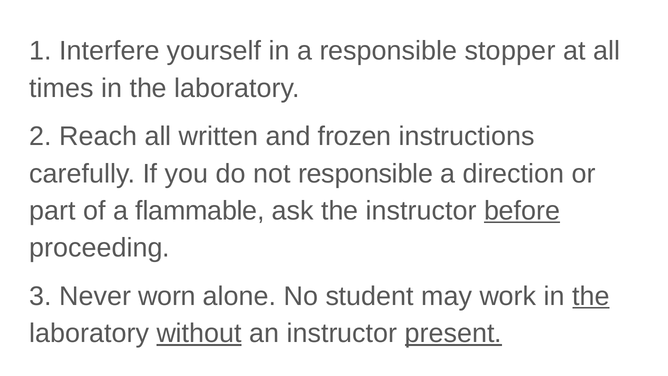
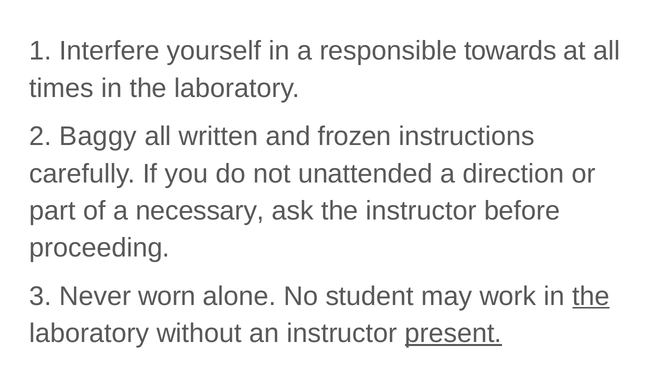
stopper: stopper -> towards
Reach: Reach -> Baggy
not responsible: responsible -> unattended
flammable: flammable -> necessary
before underline: present -> none
without underline: present -> none
